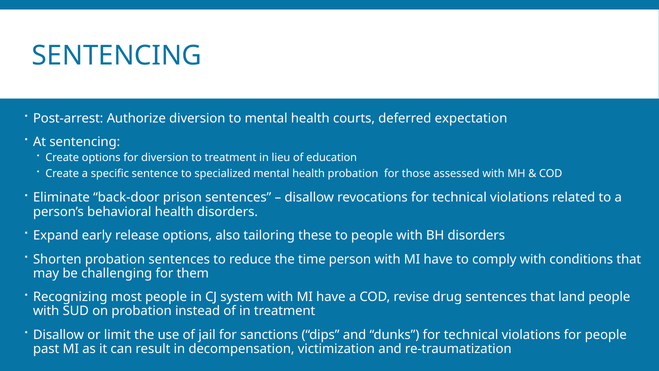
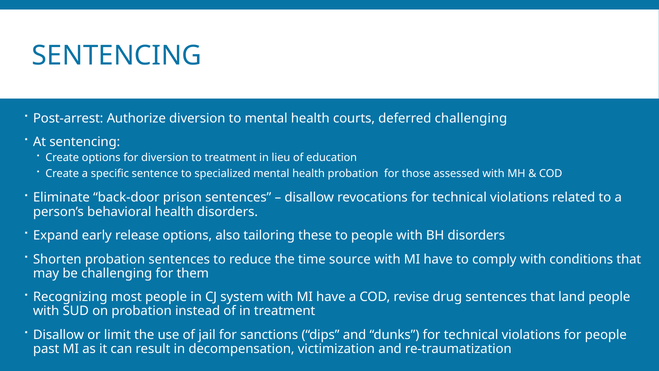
deferred expectation: expectation -> challenging
person: person -> source
